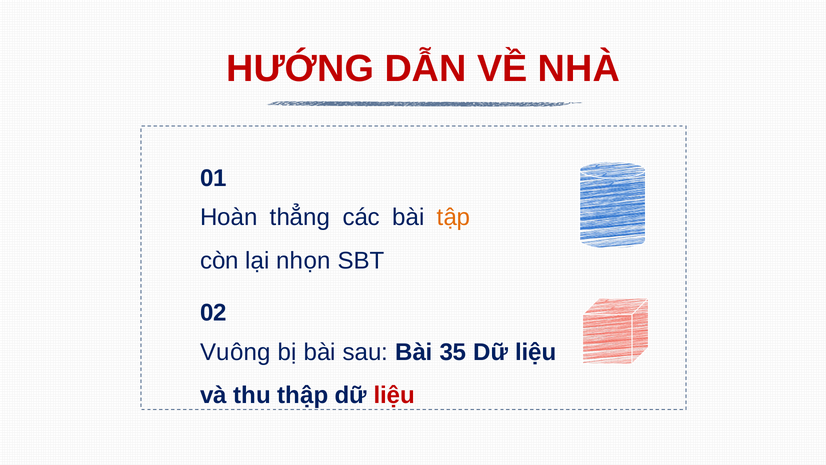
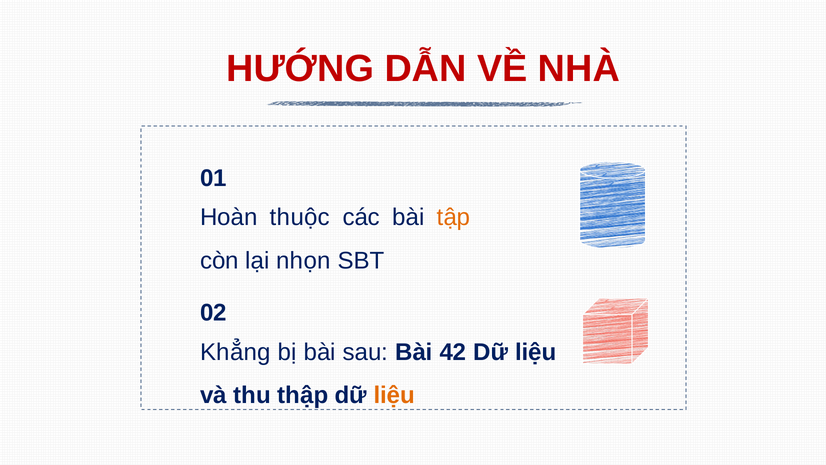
thẳng: thẳng -> thuộc
Vuông: Vuông -> Khẳng
35: 35 -> 42
liệu at (394, 395) colour: red -> orange
